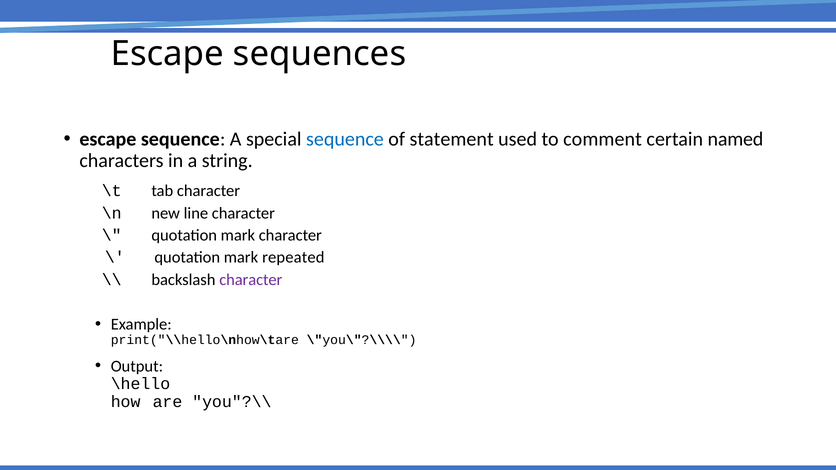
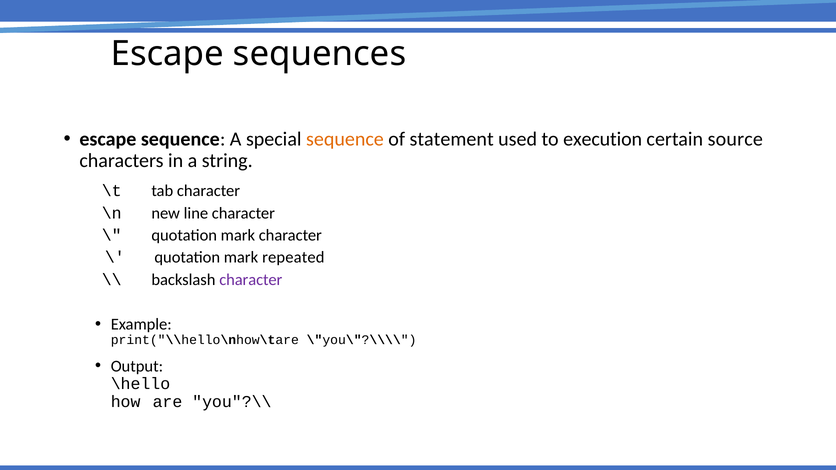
sequence at (345, 139) colour: blue -> orange
comment: comment -> execution
named: named -> source
